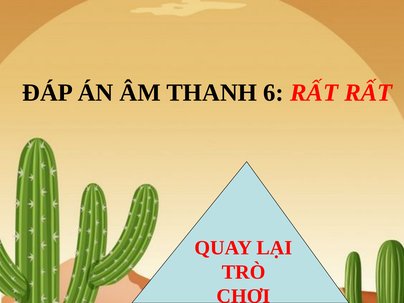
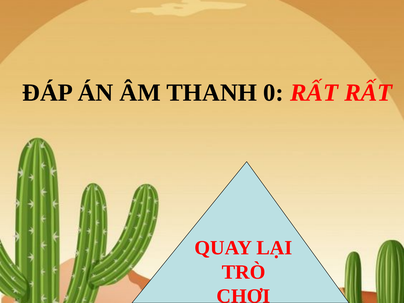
6: 6 -> 0
